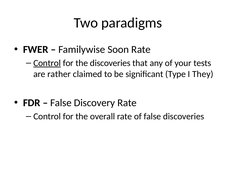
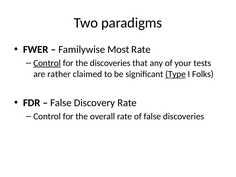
Soon: Soon -> Most
Type underline: none -> present
They: They -> Folks
